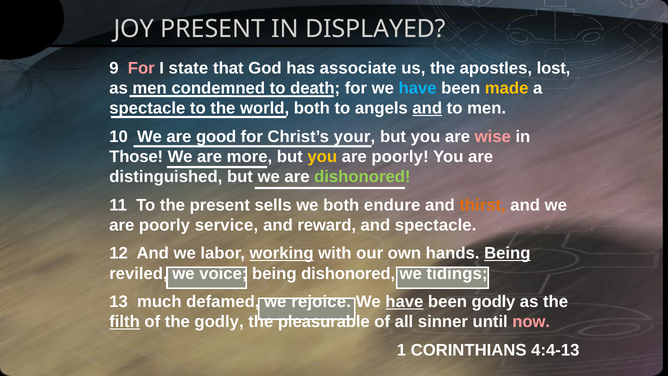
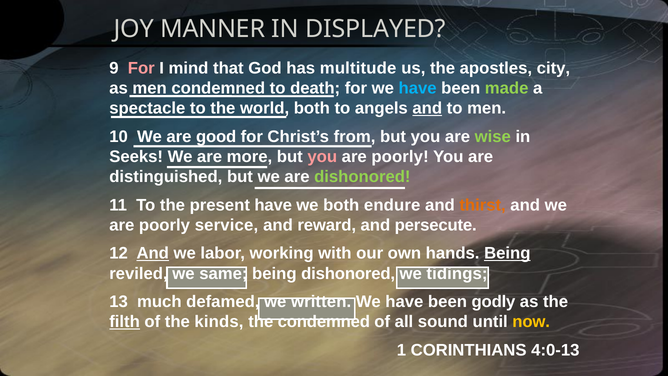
JOY PRESENT: PRESENT -> MANNER
state: state -> mind
associate: associate -> multitude
lost: lost -> city
made colour: yellow -> light green
your: your -> from
wise colour: pink -> light green
Those: Those -> Seeks
you at (322, 156) colour: yellow -> pink
present sells: sells -> have
and spectacle: spectacle -> persecute
And at (153, 253) underline: none -> present
working underline: present -> none
voice: voice -> same
rejoice: rejoice -> written
have at (404, 302) underline: present -> none
the godly: godly -> kinds
the pleasurable: pleasurable -> condemned
sinner: sinner -> sound
now colour: pink -> yellow
4:4-13: 4:4-13 -> 4:0-13
